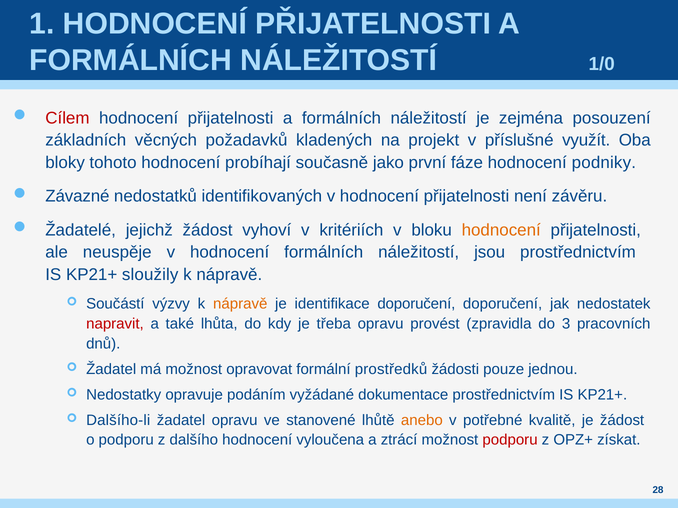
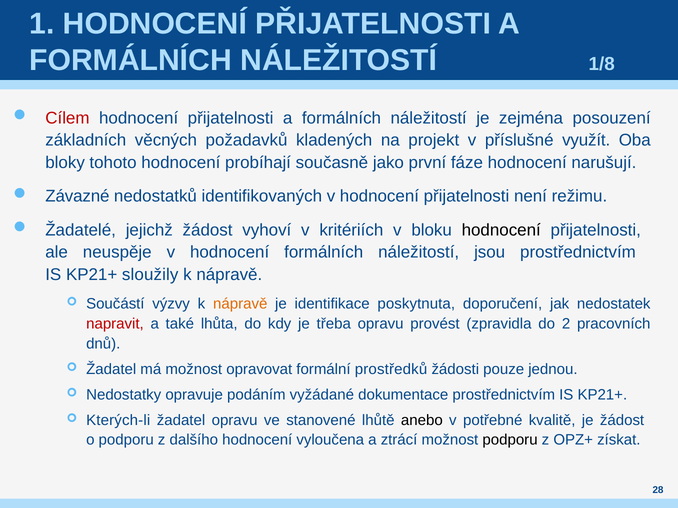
1/0: 1/0 -> 1/8
podniky: podniky -> narušují
závěru: závěru -> režimu
hodnocení at (501, 230) colour: orange -> black
identifikace doporučení: doporučení -> poskytnuta
3: 3 -> 2
Dalšího-li: Dalšího-li -> Kterých-li
anebo colour: orange -> black
podporu at (510, 440) colour: red -> black
